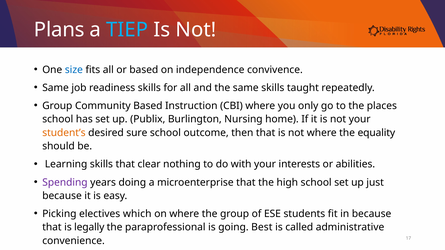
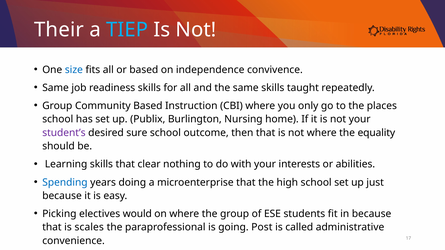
Plans: Plans -> Their
student’s colour: orange -> purple
Spending colour: purple -> blue
which: which -> would
legally: legally -> scales
Best: Best -> Post
